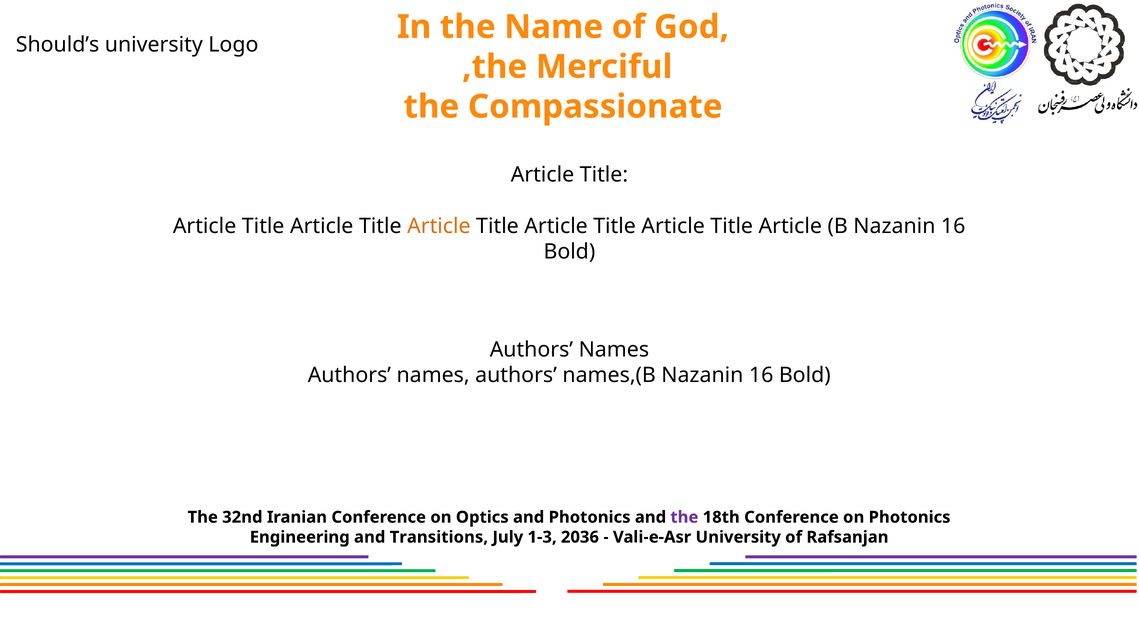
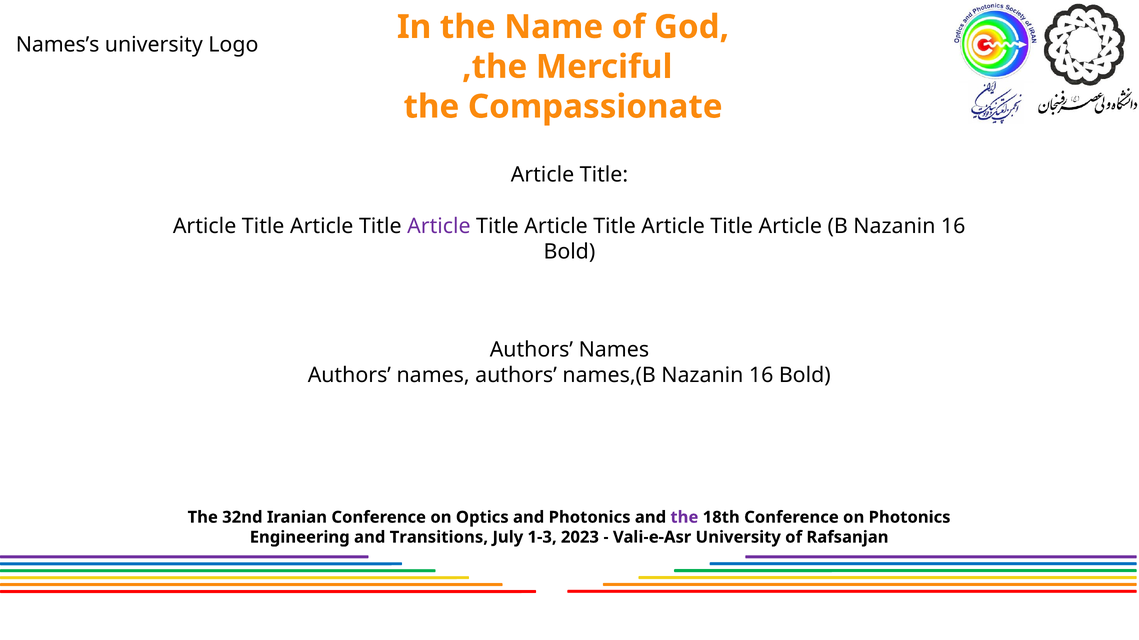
Should’s: Should’s -> Names’s
Article at (439, 226) colour: orange -> purple
2036: 2036 -> 2023
